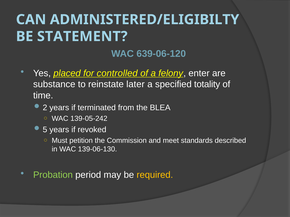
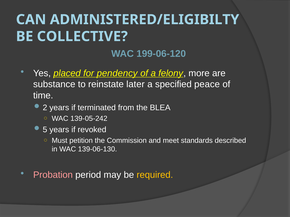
STATEMENT: STATEMENT -> COLLECTIVE
639-06-120: 639-06-120 -> 199-06-120
controlled: controlled -> pendency
enter: enter -> more
totality: totality -> peace
Probation colour: light green -> pink
